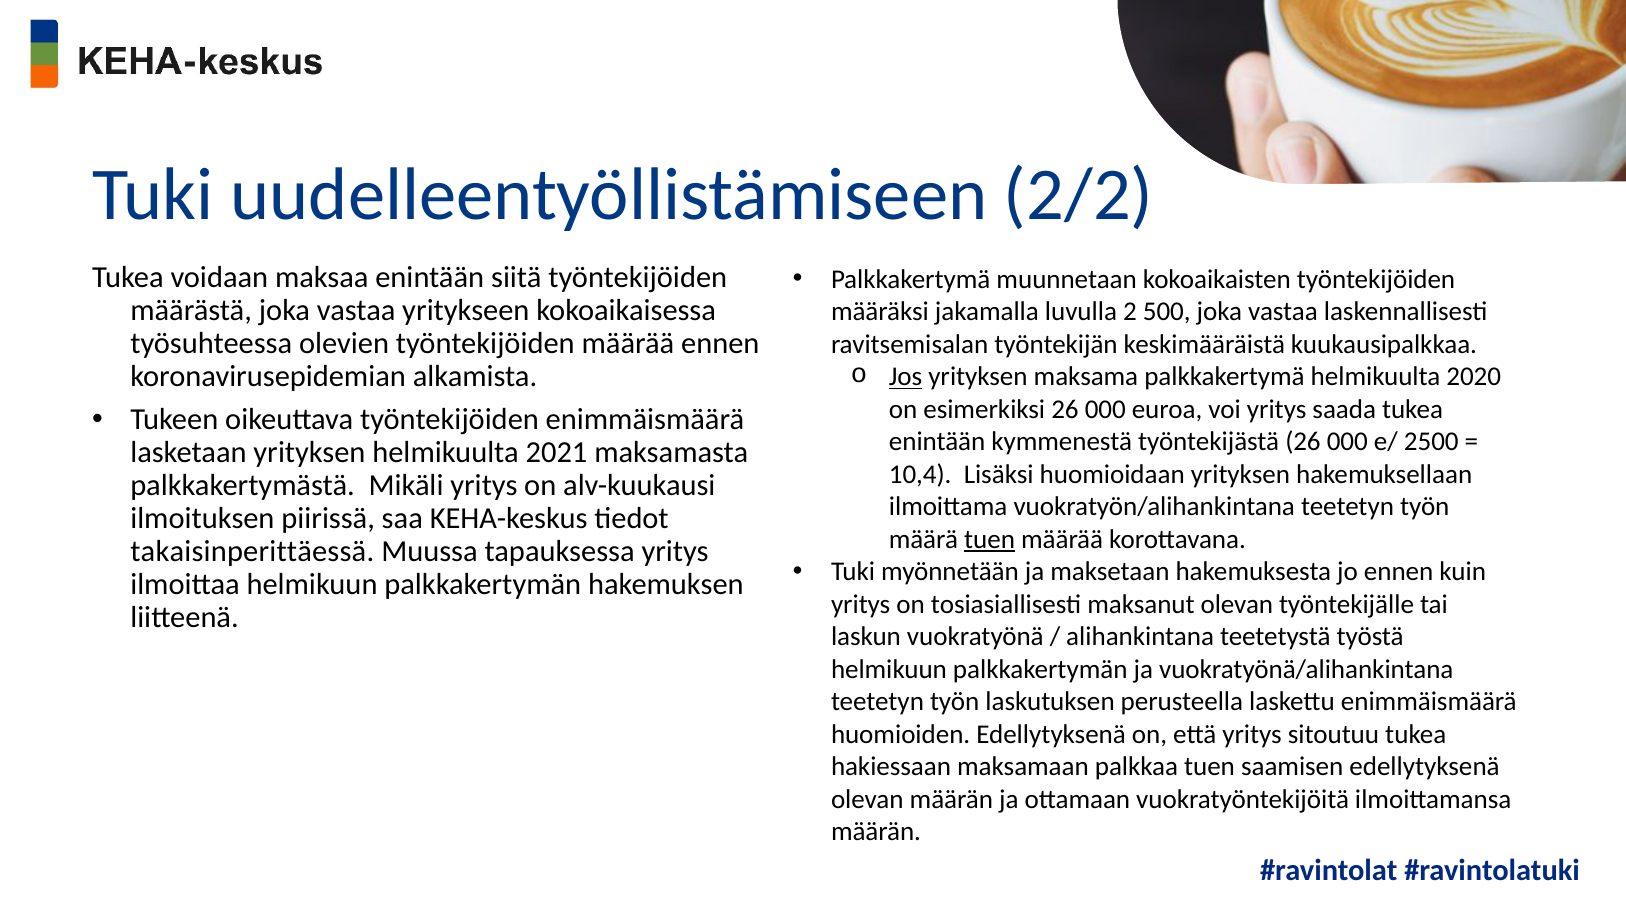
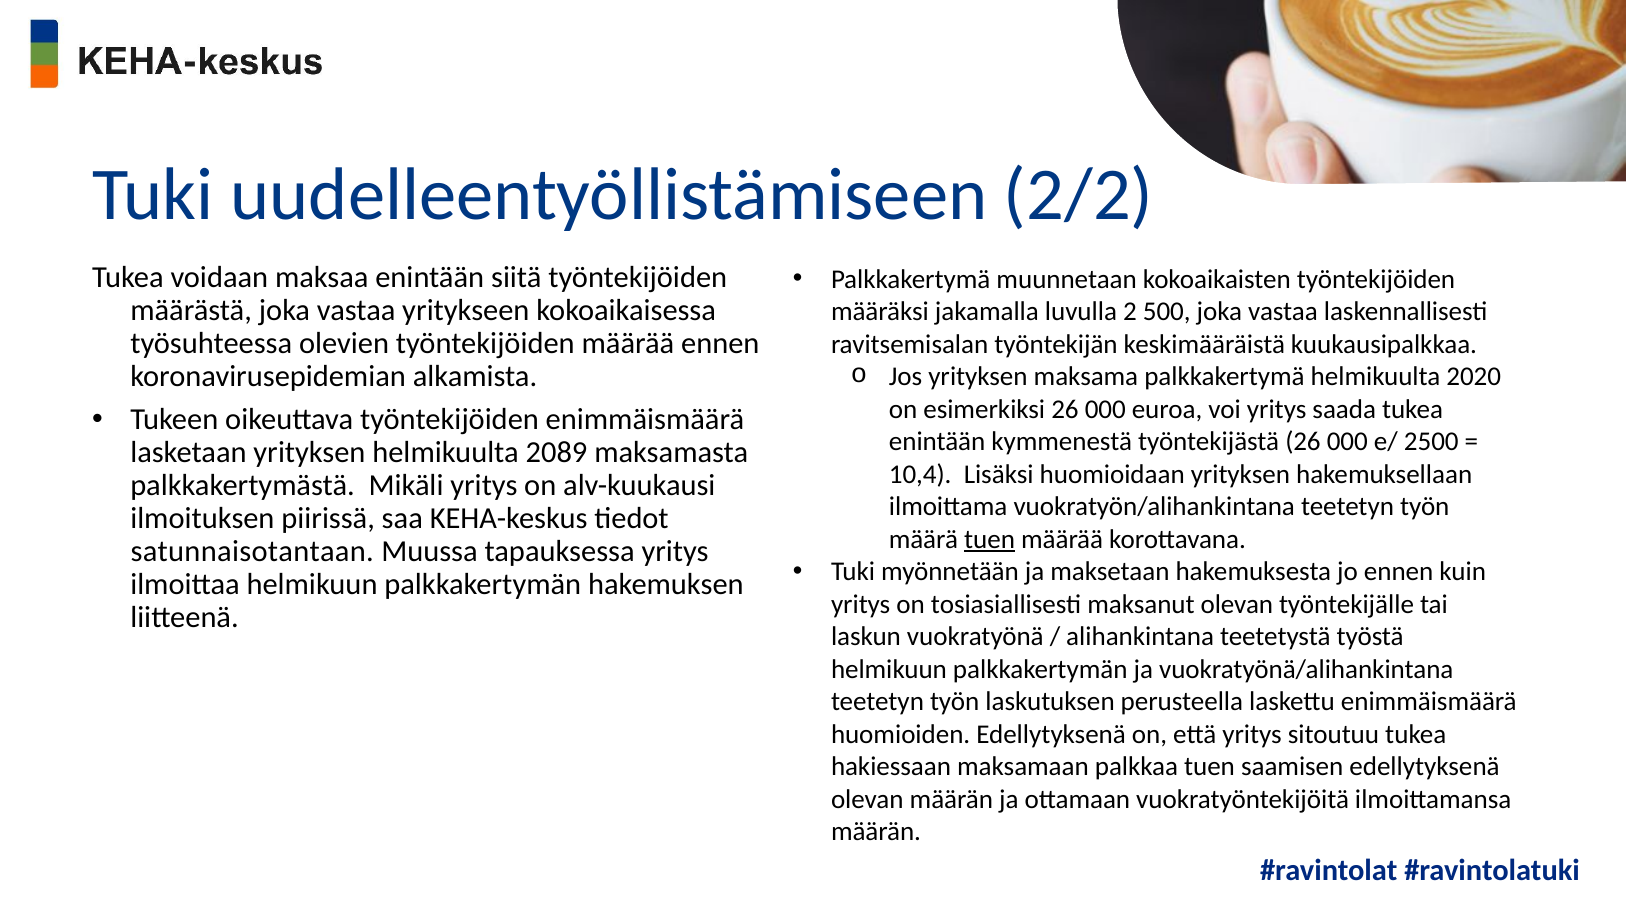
Jos underline: present -> none
2021: 2021 -> 2089
takaisinperittäessä: takaisinperittäessä -> satunnaisotantaan
